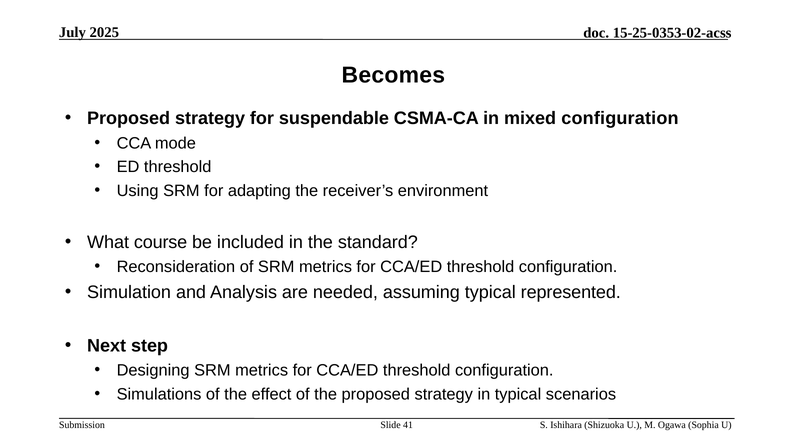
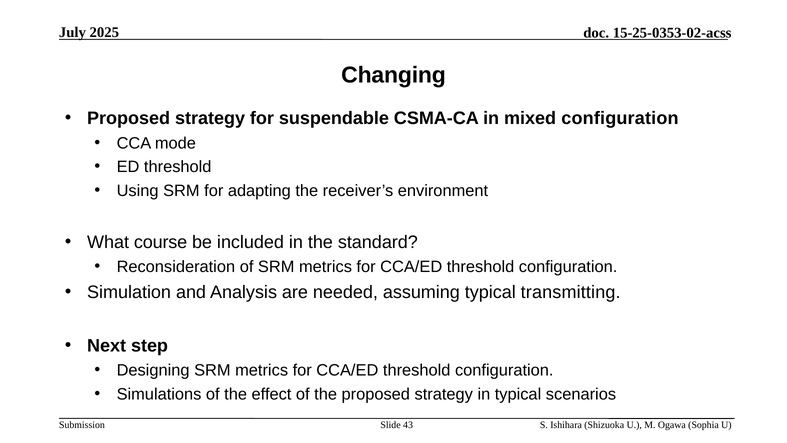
Becomes: Becomes -> Changing
represented: represented -> transmitting
41: 41 -> 43
